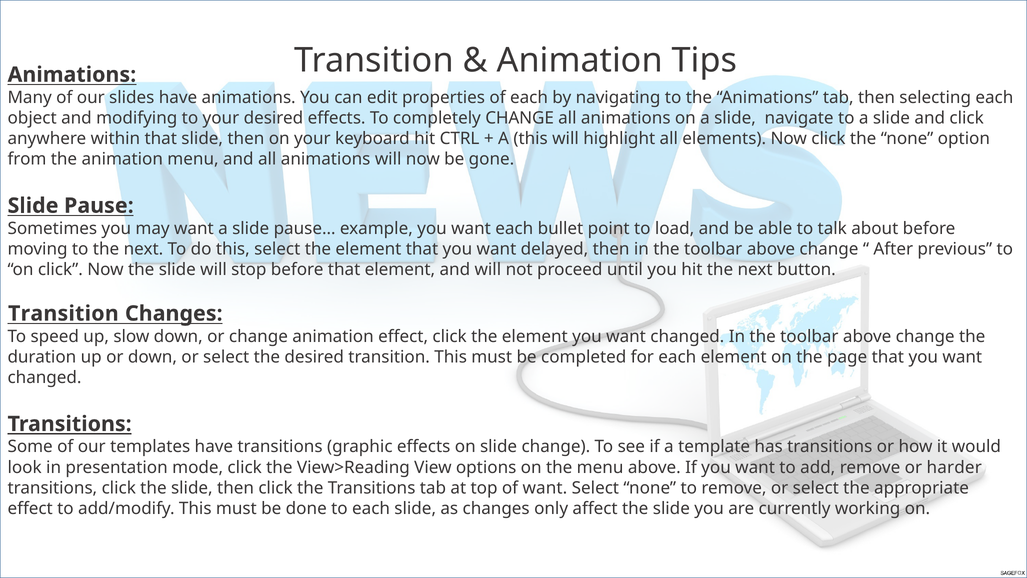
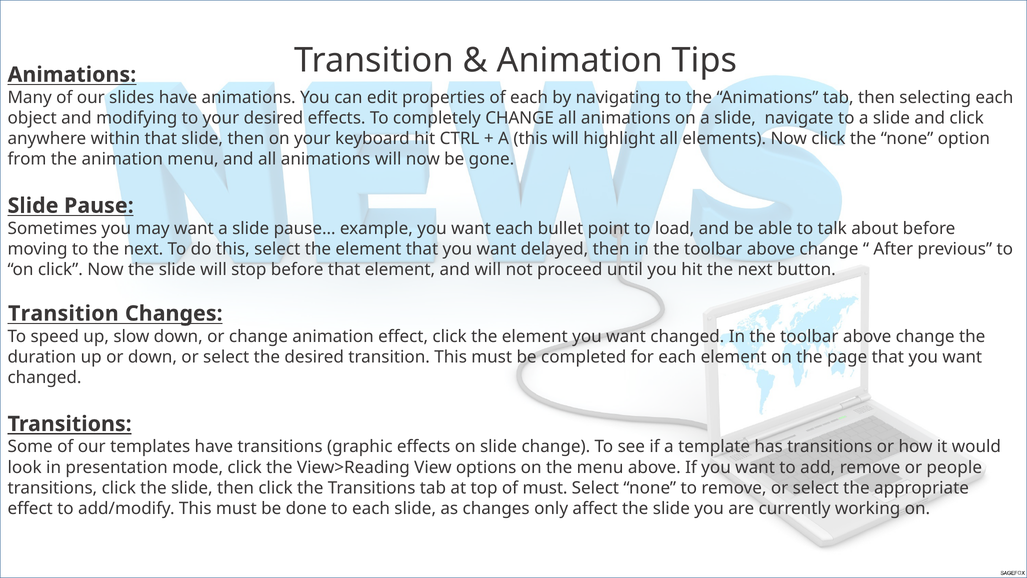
harder: harder -> people
of want: want -> must
